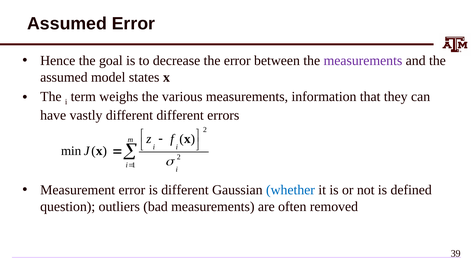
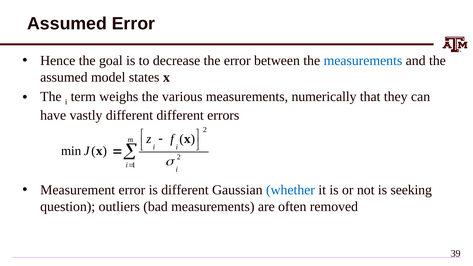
measurements at (363, 61) colour: purple -> blue
information: information -> numerically
defined: defined -> seeking
